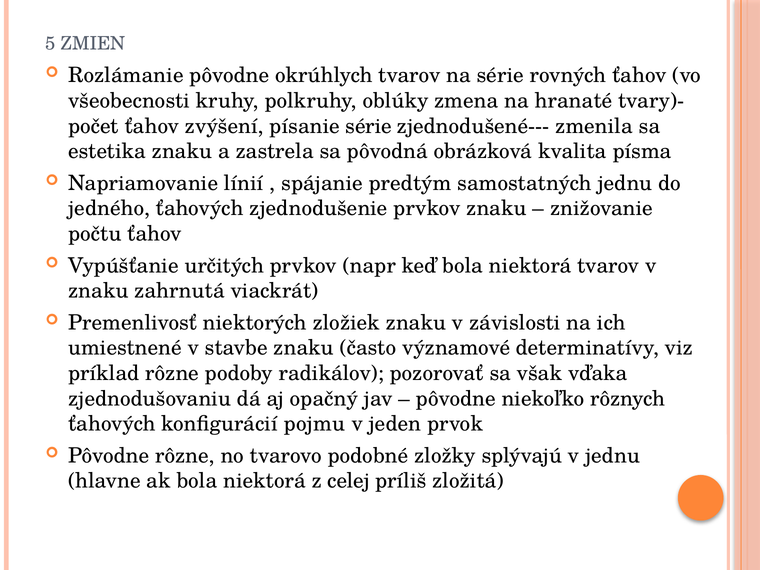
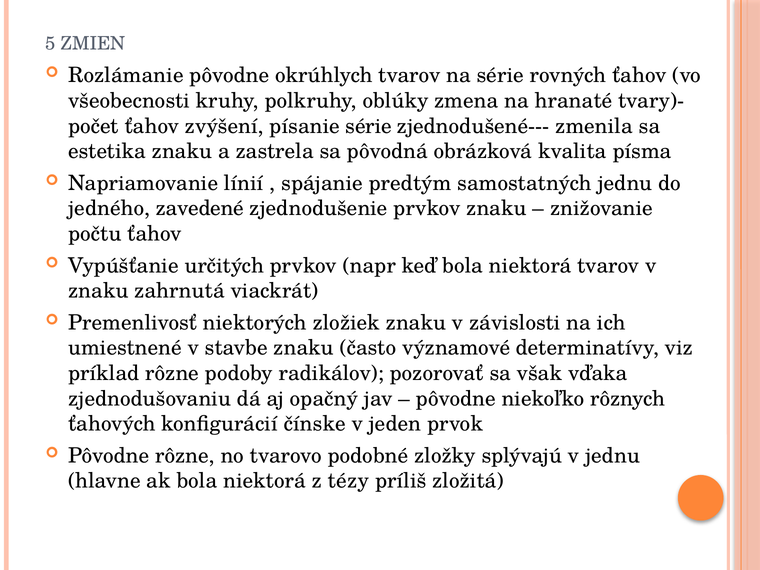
jedného ťahových: ťahových -> zavedené
pojmu: pojmu -> čínske
celej: celej -> tézy
